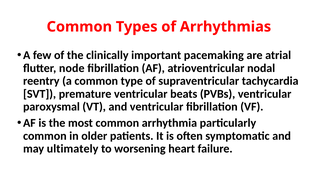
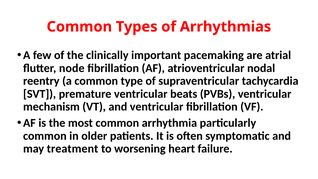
paroxysmal: paroxysmal -> mechanism
ultimately: ultimately -> treatment
